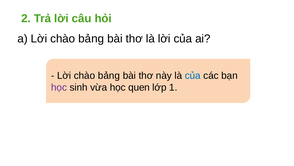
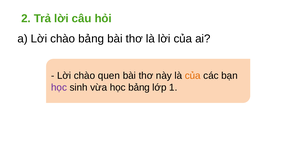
bảng at (109, 75): bảng -> quen
của at (193, 75) colour: blue -> orange
học quen: quen -> bảng
